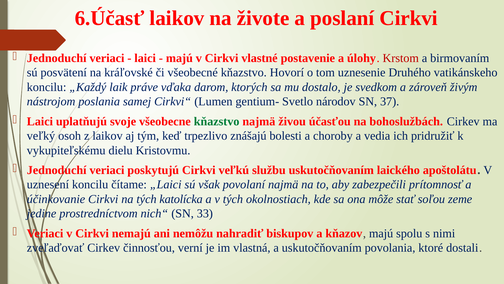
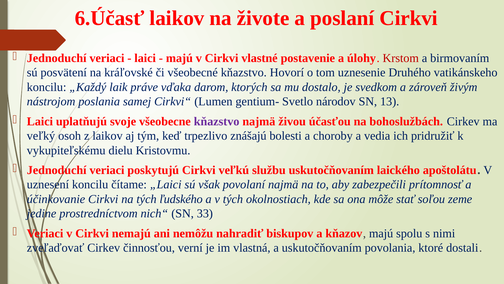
37: 37 -> 13
kňazstvo at (217, 121) colour: green -> purple
katolícka: katolícka -> ľudského
